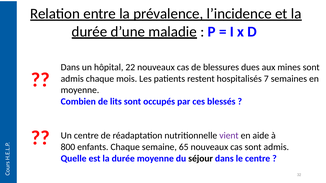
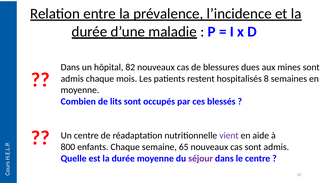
22: 22 -> 82
7: 7 -> 8
séjour colour: black -> purple
